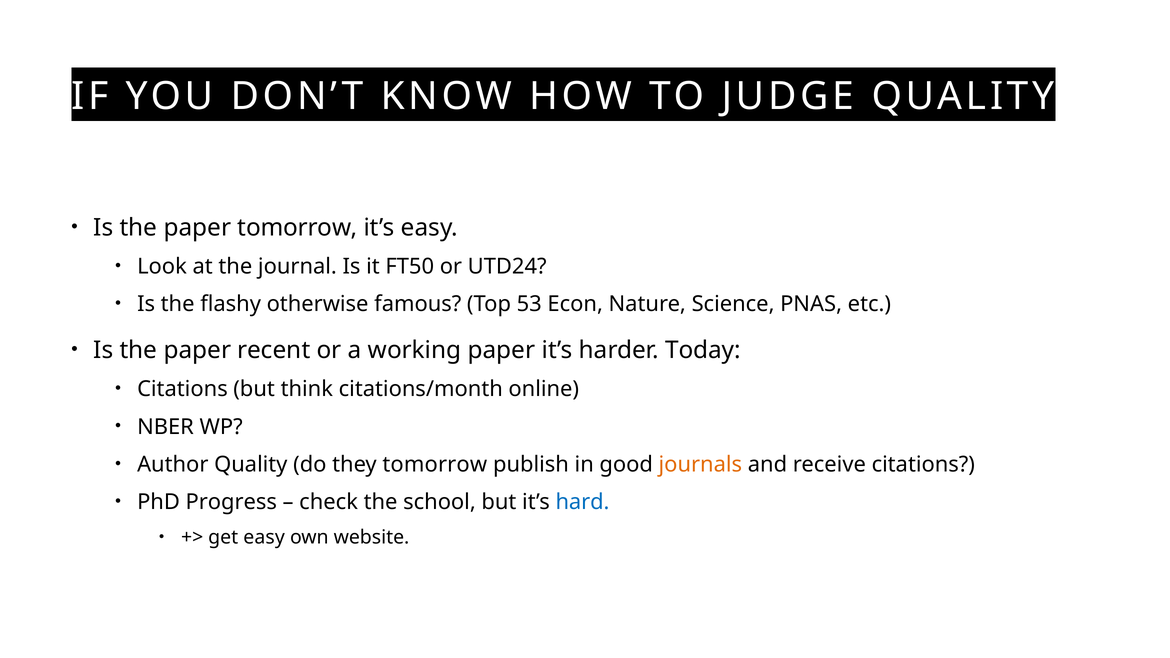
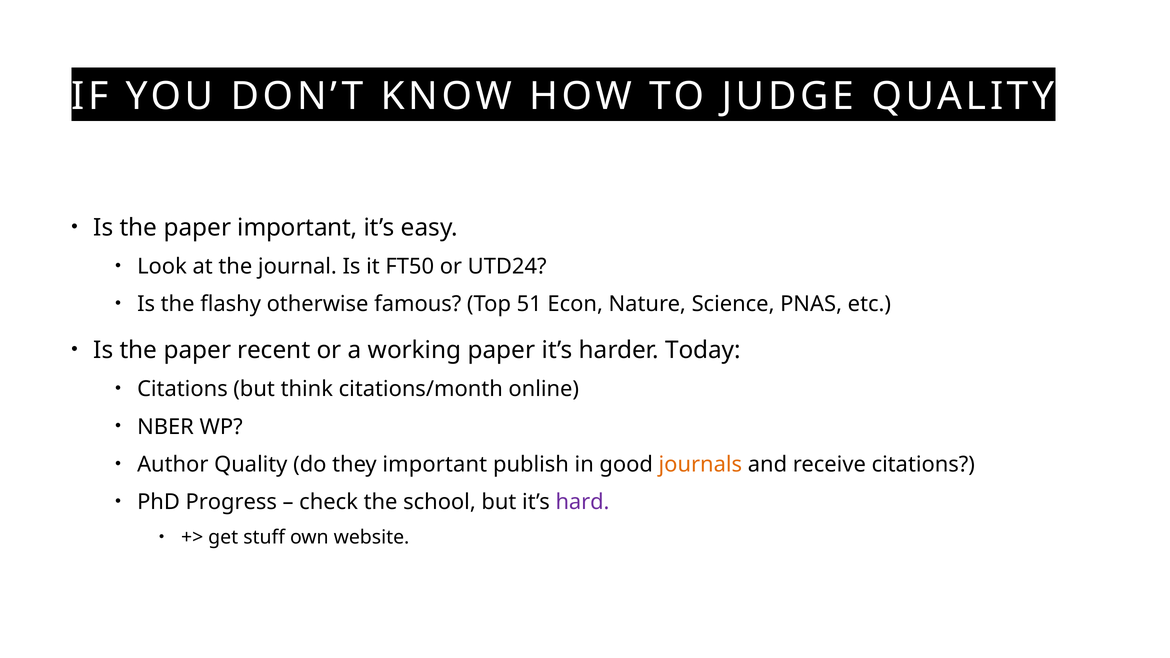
paper tomorrow: tomorrow -> important
53: 53 -> 51
they tomorrow: tomorrow -> important
hard colour: blue -> purple
get easy: easy -> stuff
